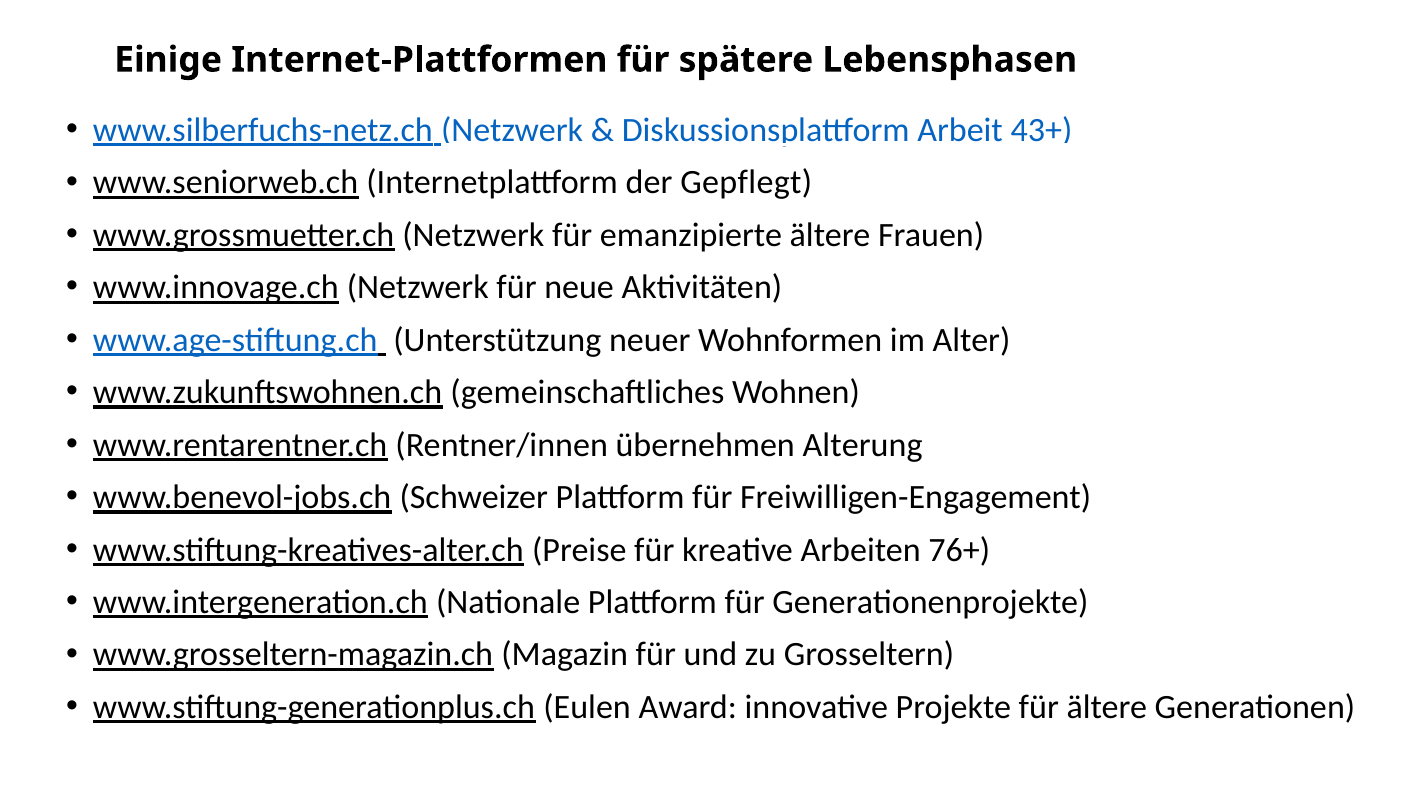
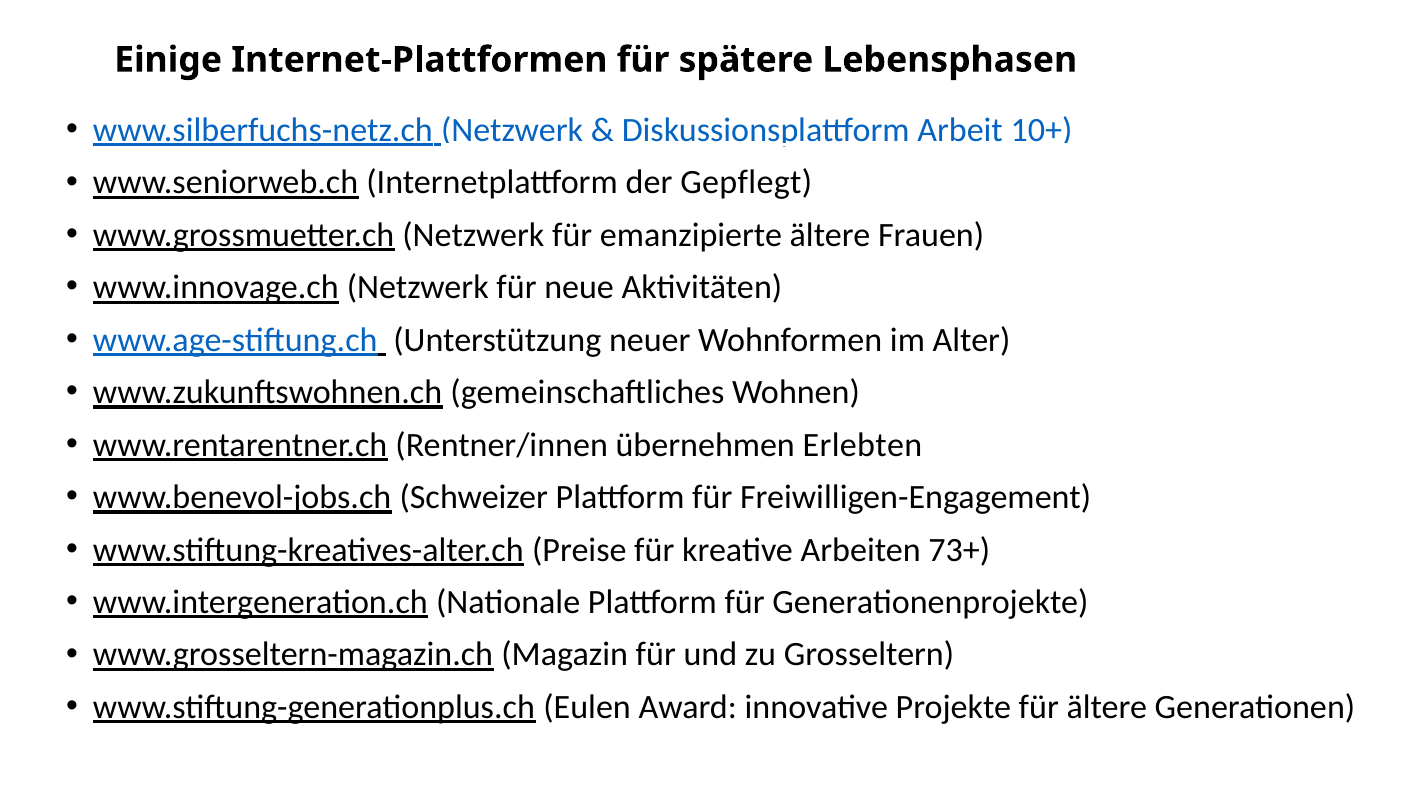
43+: 43+ -> 10+
Alterung: Alterung -> Erlebten
76+: 76+ -> 73+
